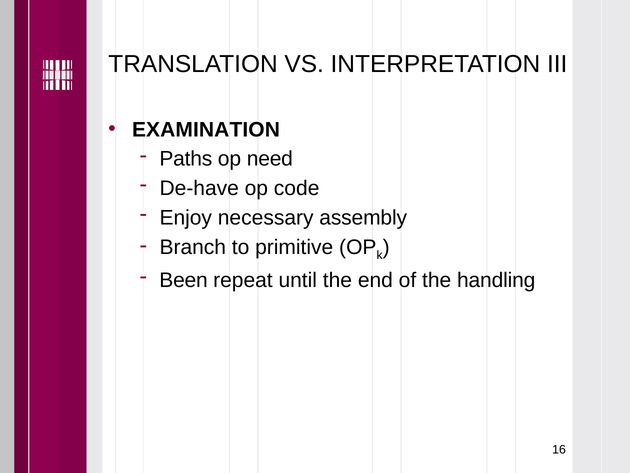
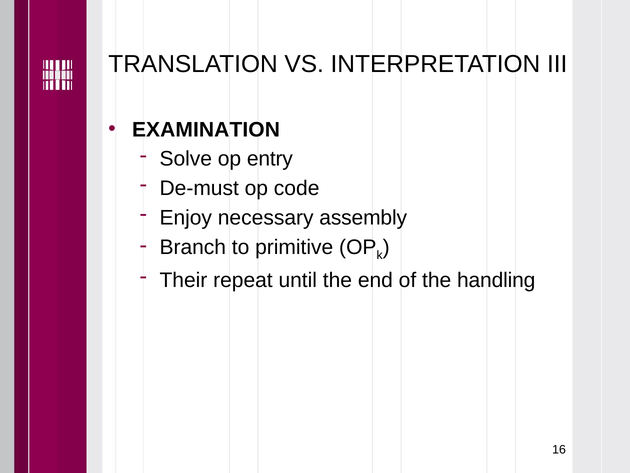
Paths: Paths -> Solve
need: need -> entry
De-have: De-have -> De-must
Been: Been -> Their
